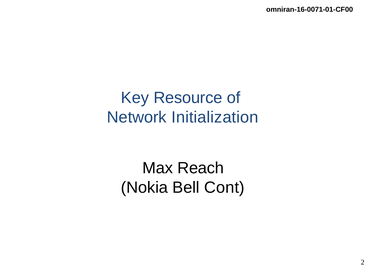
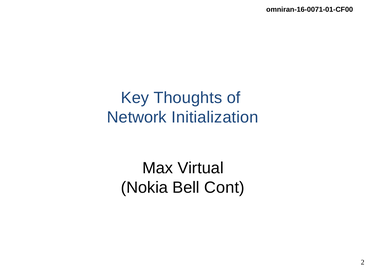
Resource: Resource -> Thoughts
Reach: Reach -> Virtual
